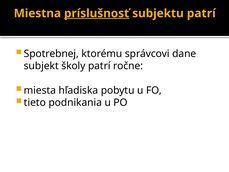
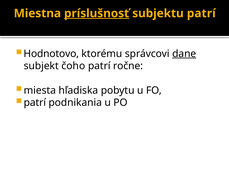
Spotrebnej: Spotrebnej -> Hodnotovo
dane underline: none -> present
školy: školy -> čoho
tieto at (35, 102): tieto -> patrí
